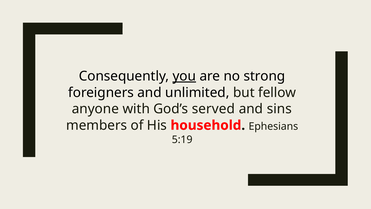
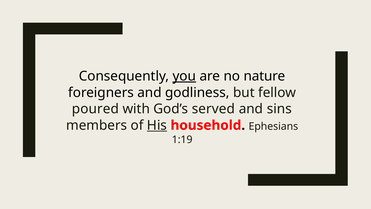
strong: strong -> nature
unlimited: unlimited -> godliness
anyone: anyone -> poured
His underline: none -> present
5:19: 5:19 -> 1:19
